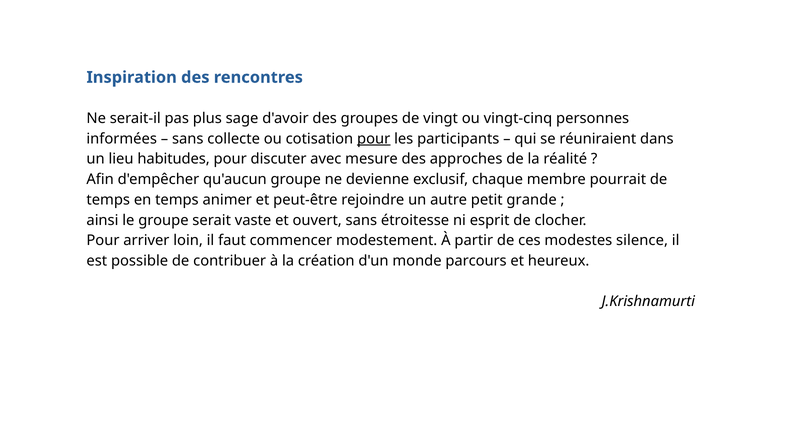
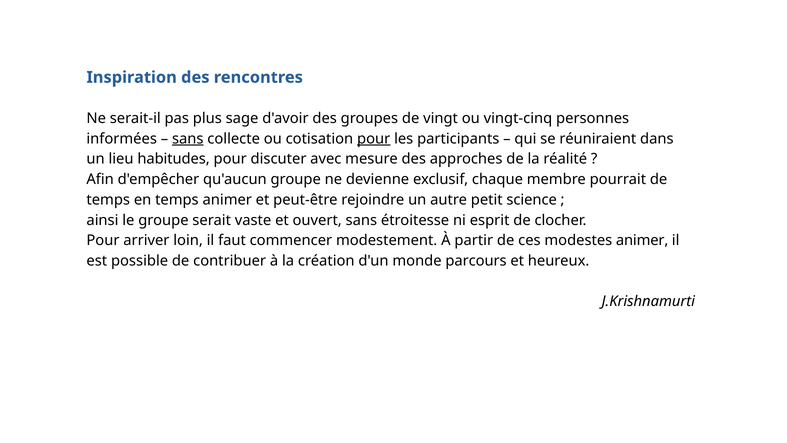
sans at (188, 139) underline: none -> present
grande: grande -> science
modestes silence: silence -> animer
